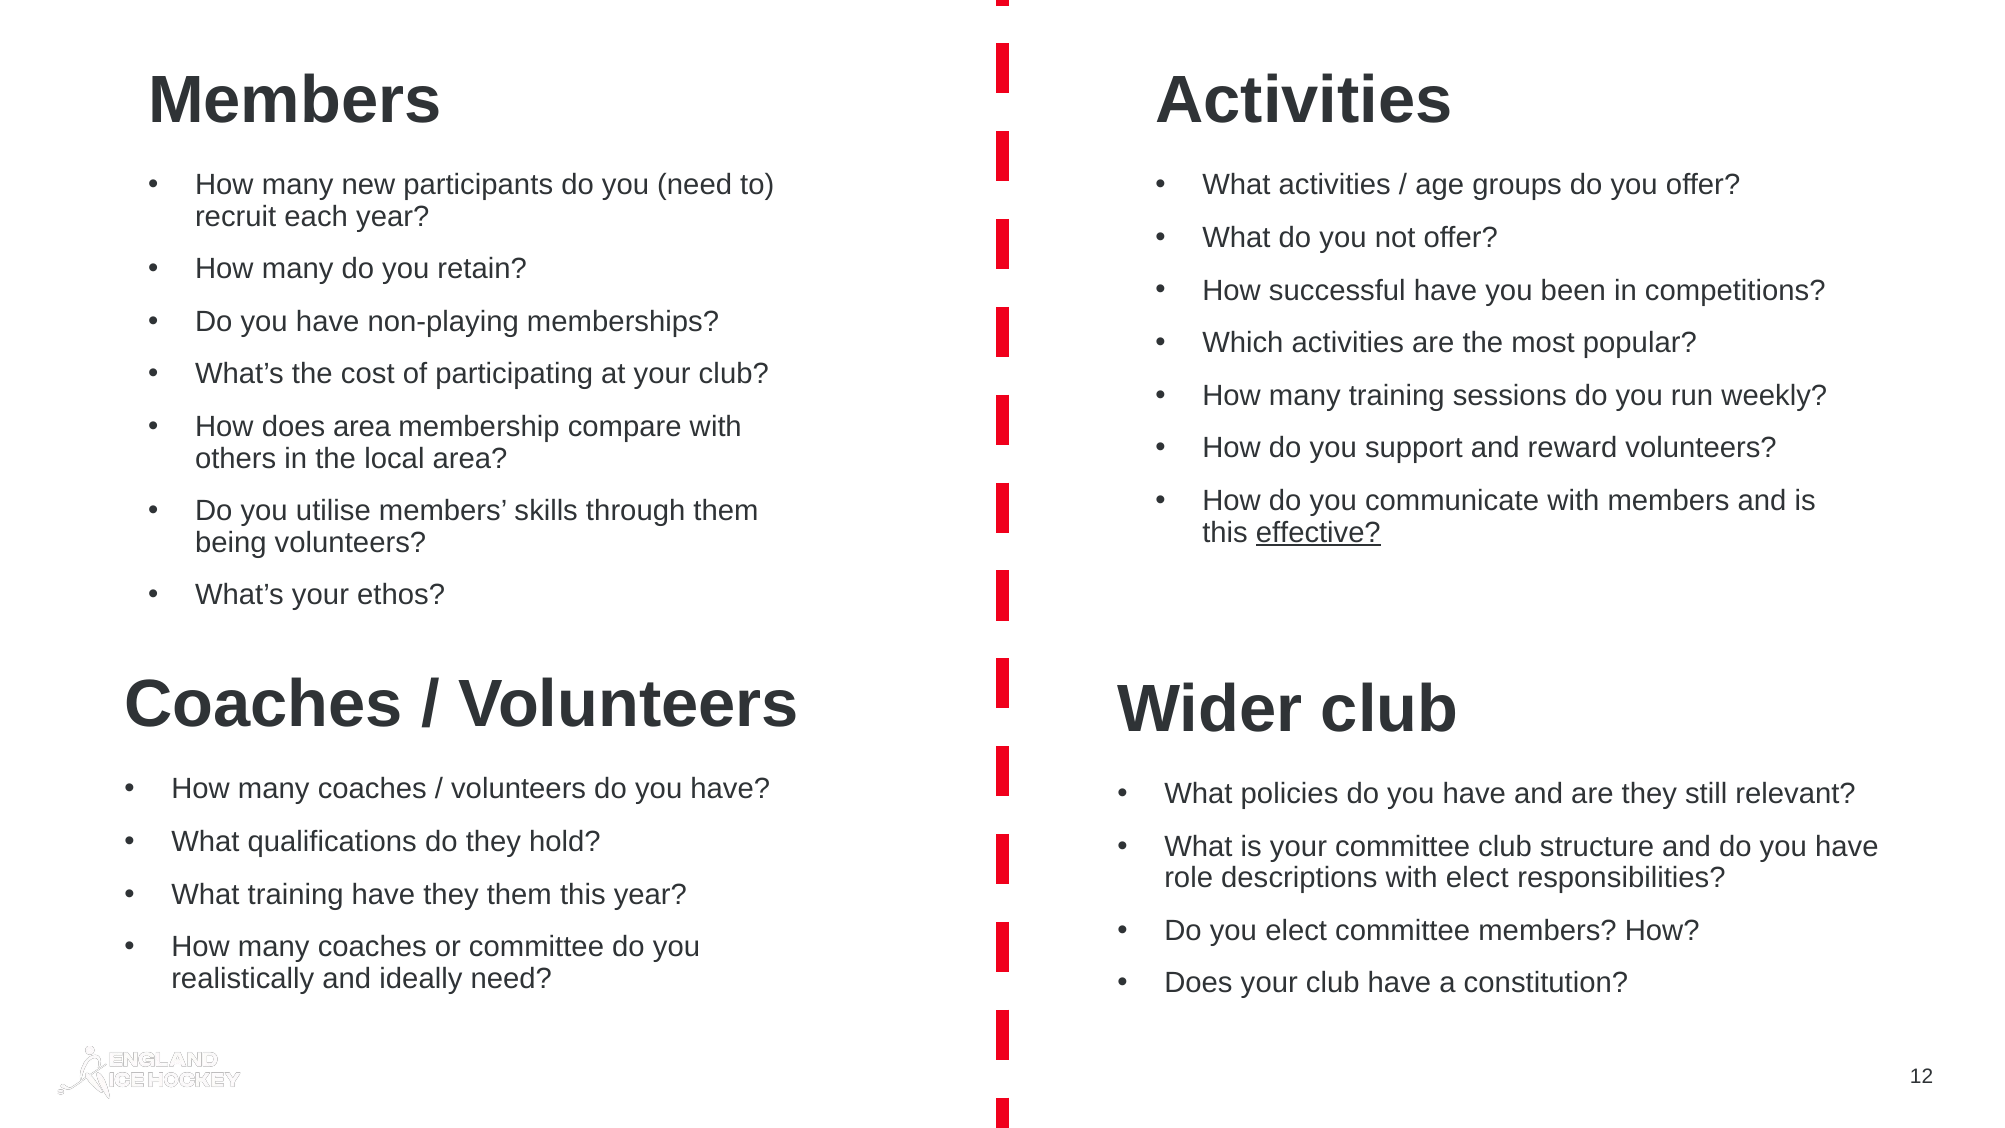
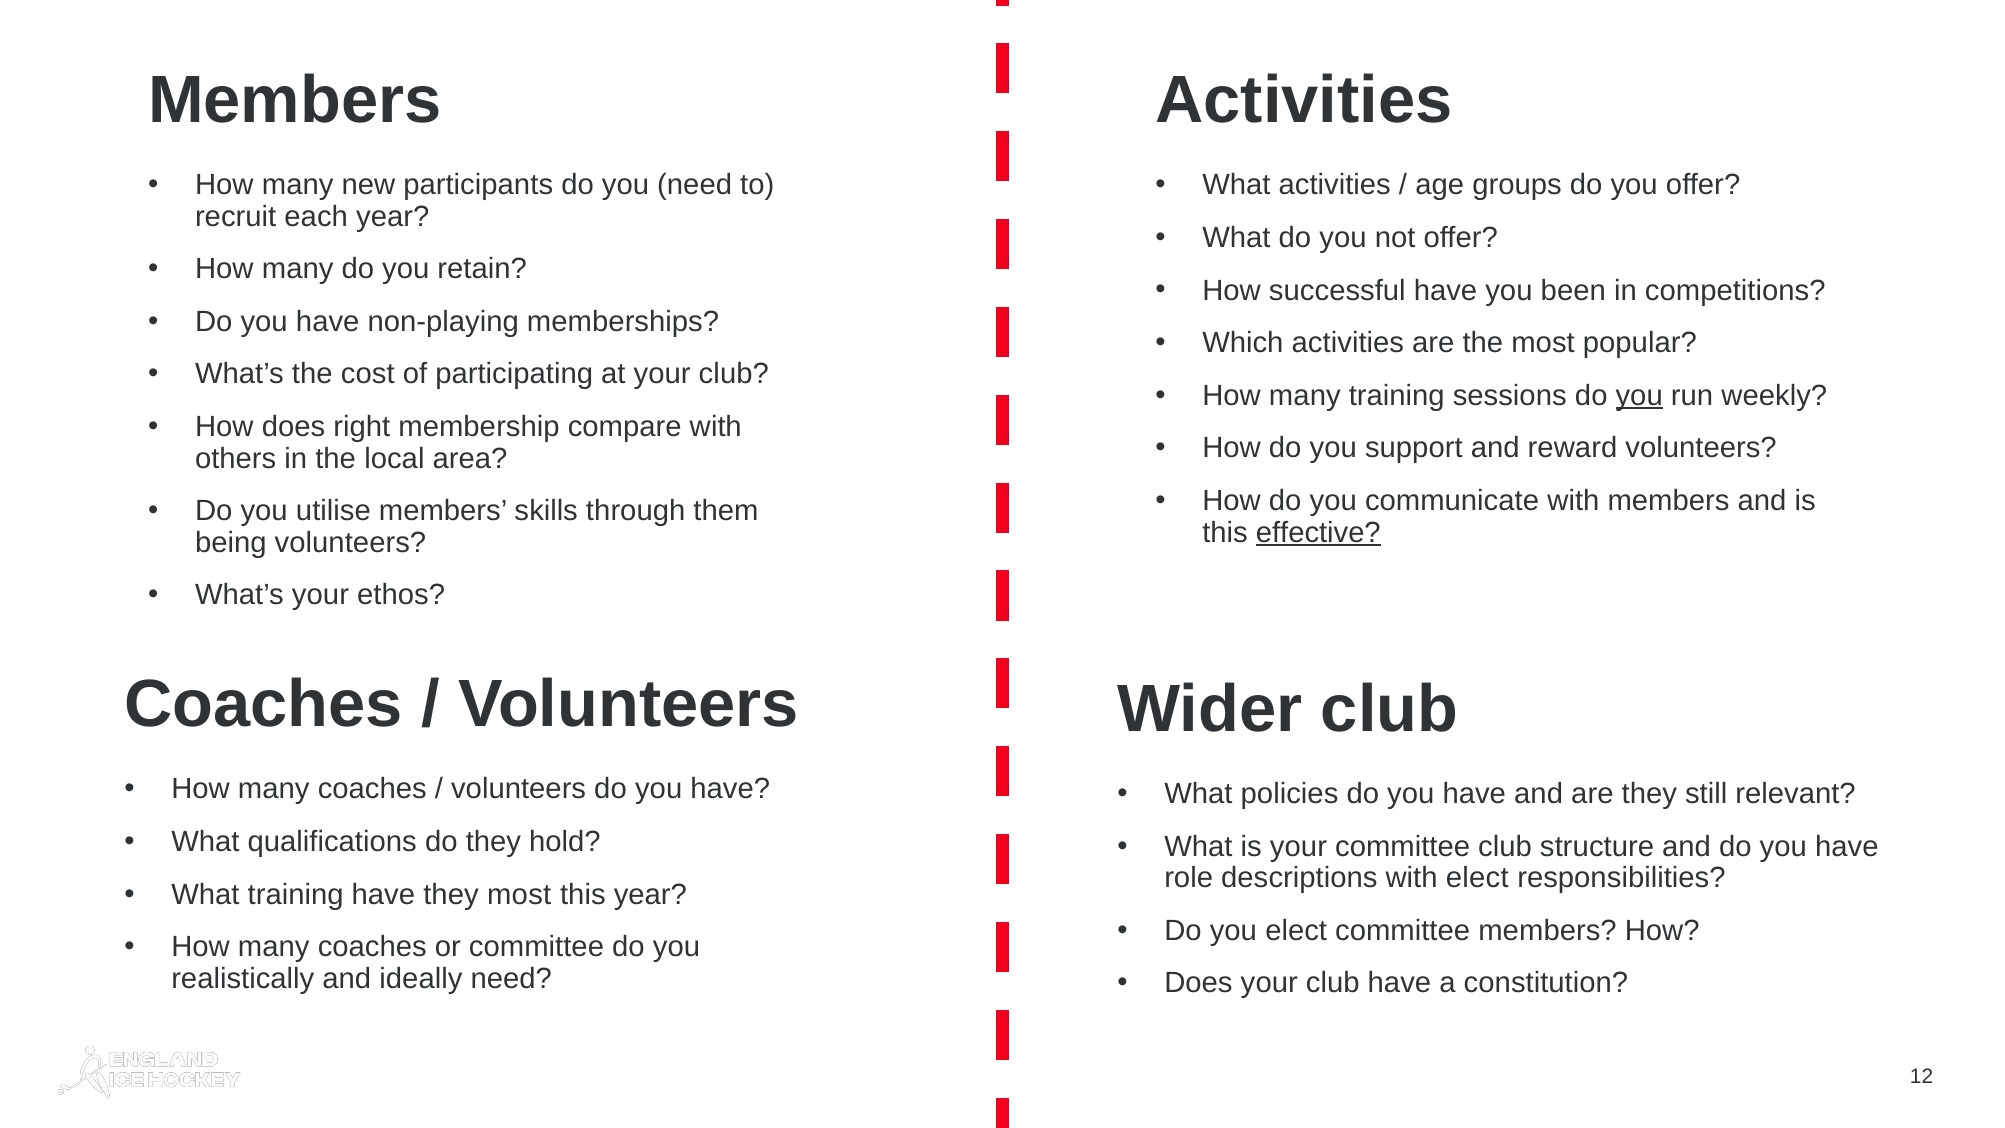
you at (1639, 395) underline: none -> present
does area: area -> right
they them: them -> most
